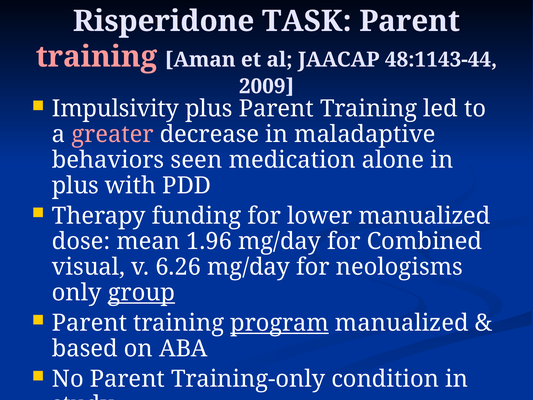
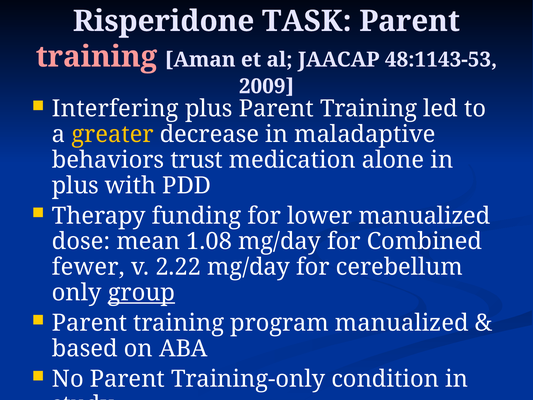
48:1143-44: 48:1143-44 -> 48:1143-53
Impulsivity: Impulsivity -> Interfering
greater colour: pink -> yellow
seen: seen -> trust
1.96: 1.96 -> 1.08
visual: visual -> fewer
6.26: 6.26 -> 2.22
neologisms: neologisms -> cerebellum
program underline: present -> none
